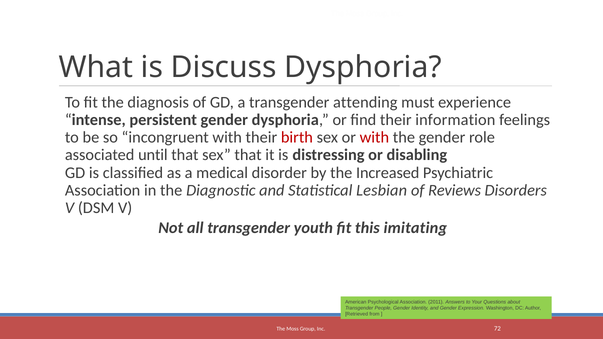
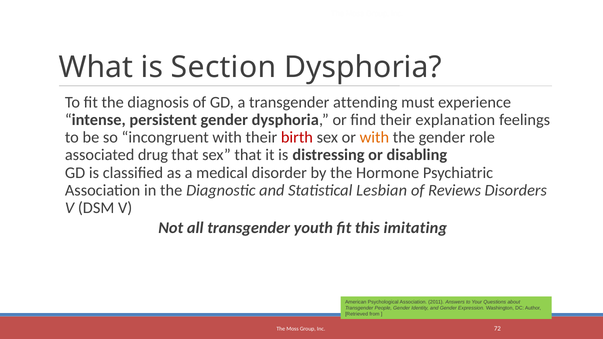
Discuss: Discuss -> Section
information: information -> explanation
with at (374, 137) colour: red -> orange
until: until -> drug
Increased: Increased -> Hormone
